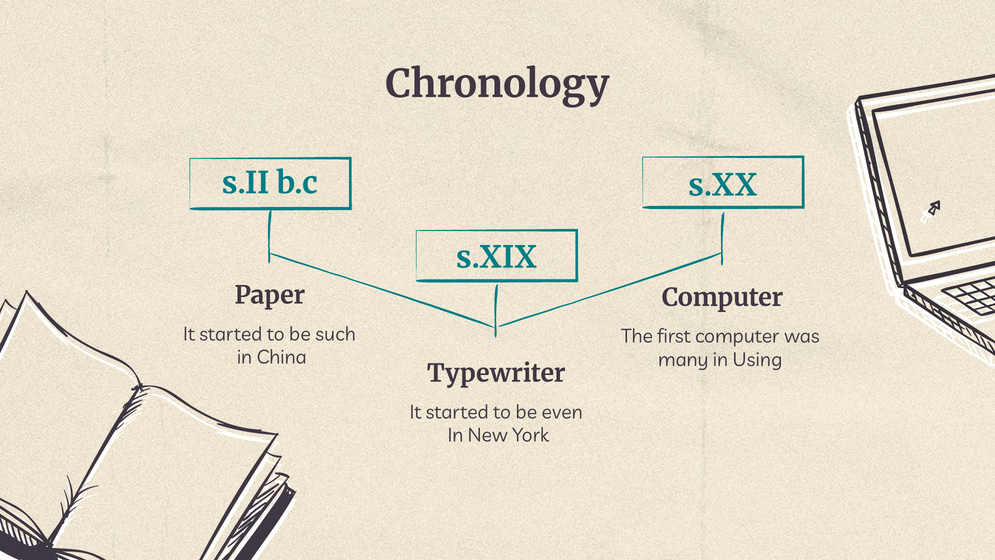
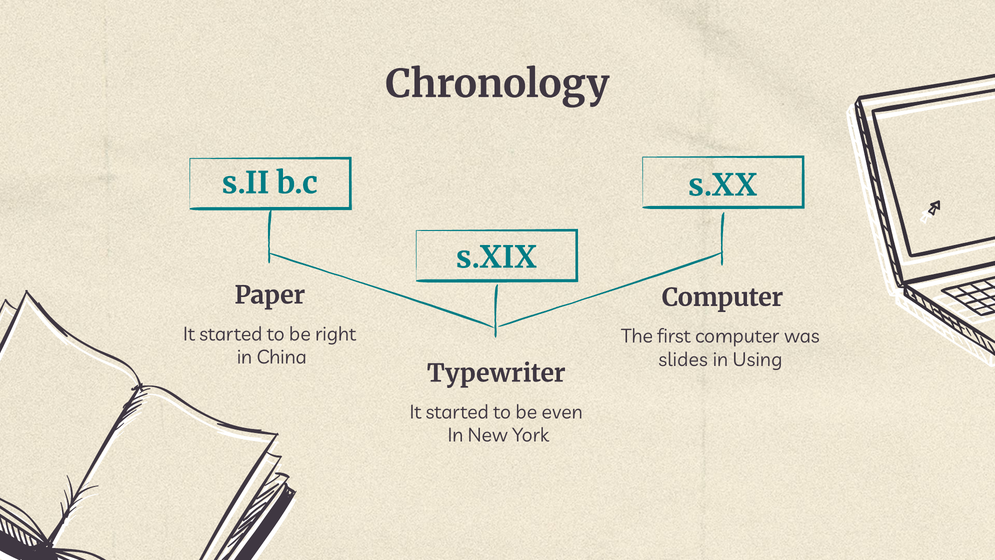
such: such -> right
many: many -> slides
